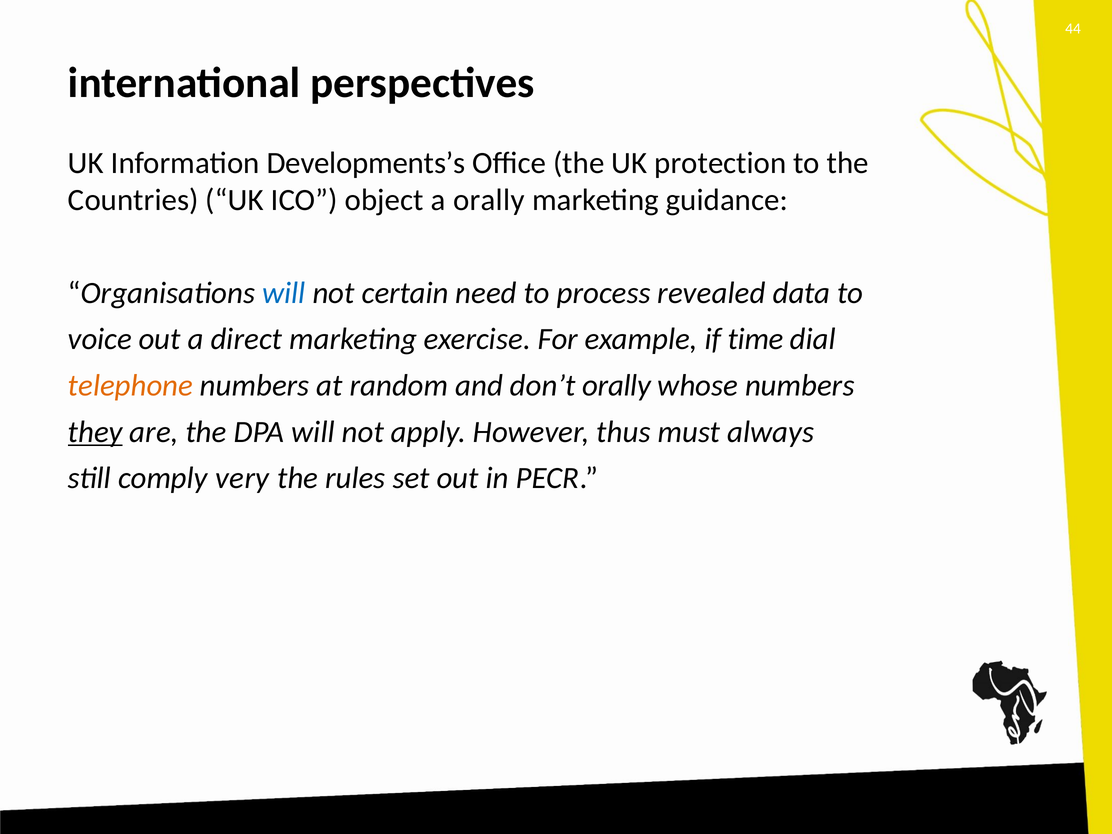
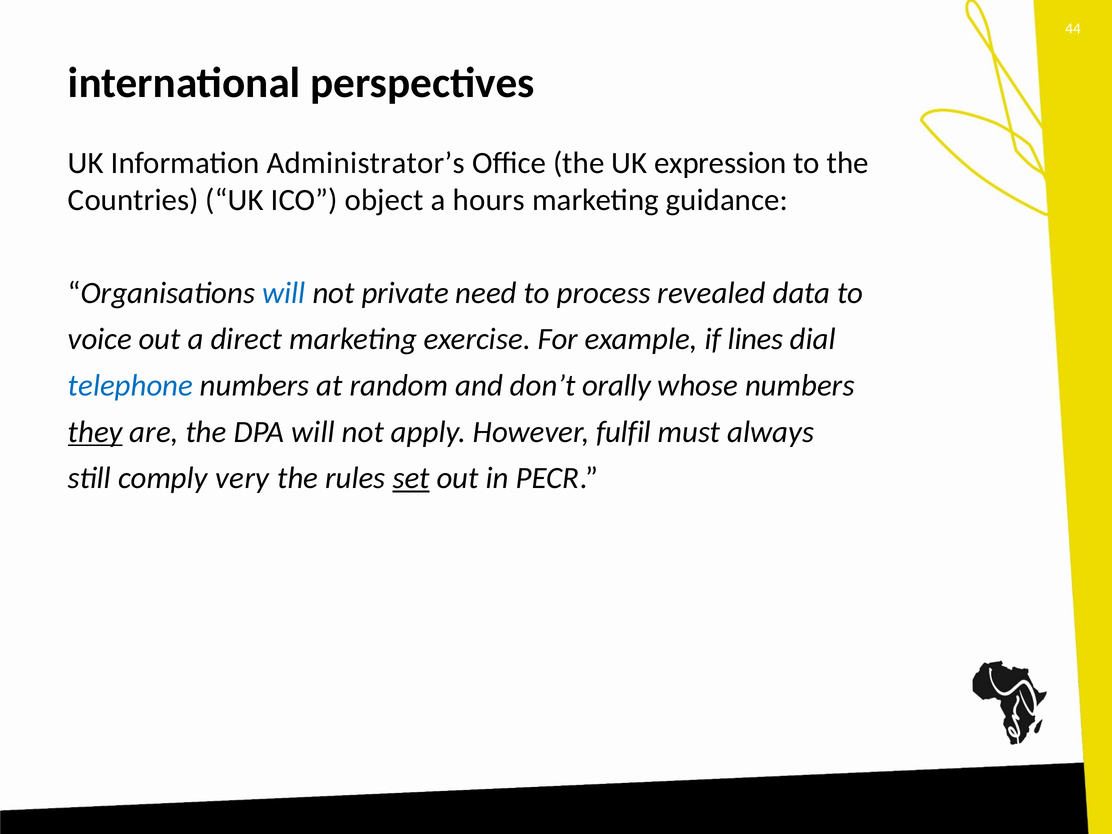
Developments’s: Developments’s -> Administrator’s
protection: protection -> expression
a orally: orally -> hours
certain: certain -> private
time: time -> lines
telephone colour: orange -> blue
thus: thus -> fulfil
set underline: none -> present
